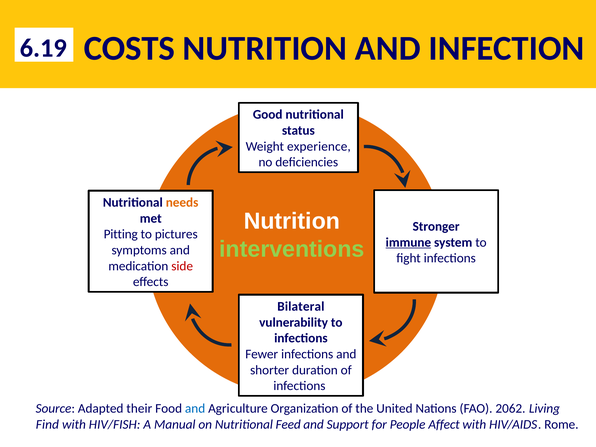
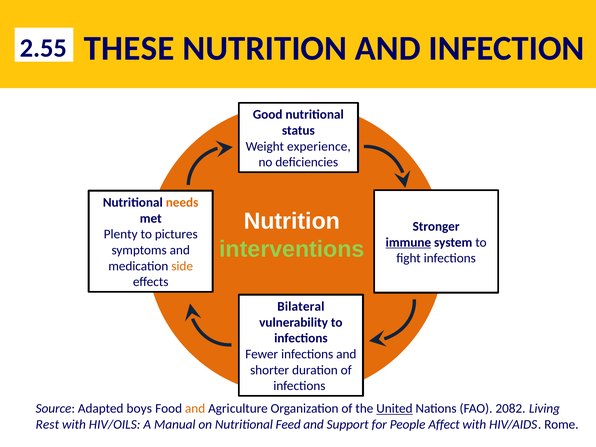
COSTS: COSTS -> THESE
6.19: 6.19 -> 2.55
Pitting: Pitting -> Plenty
side colour: red -> orange
their: their -> boys
and at (195, 409) colour: blue -> orange
United underline: none -> present
2062: 2062 -> 2082
Find: Find -> Rest
HIV/FISH: HIV/FISH -> HIV/OILS
